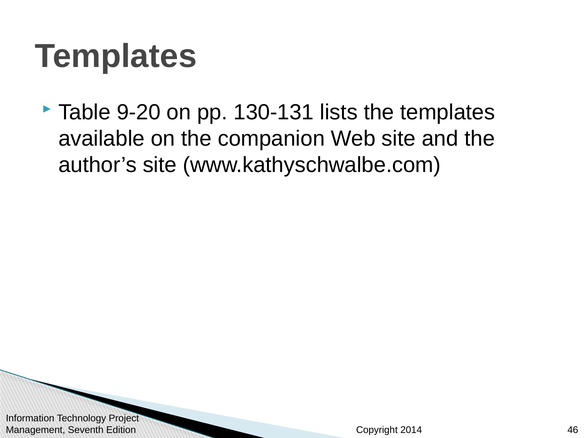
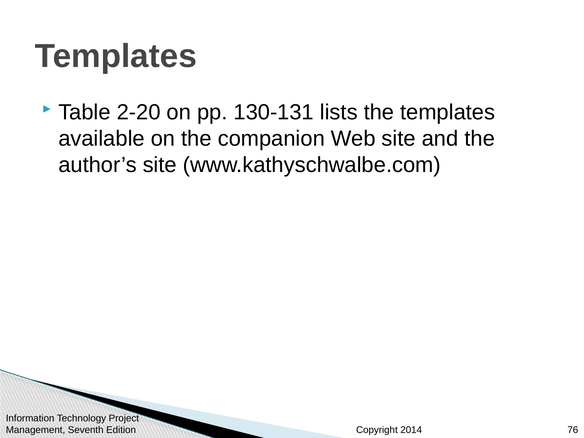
9-20: 9-20 -> 2-20
46: 46 -> 76
